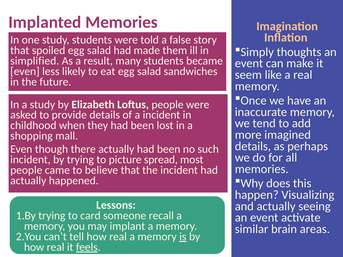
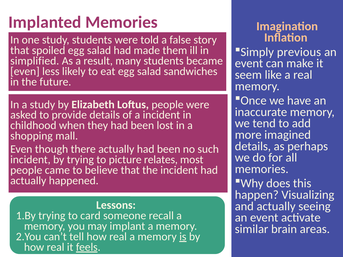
thoughts: thoughts -> previous
spread: spread -> relates
